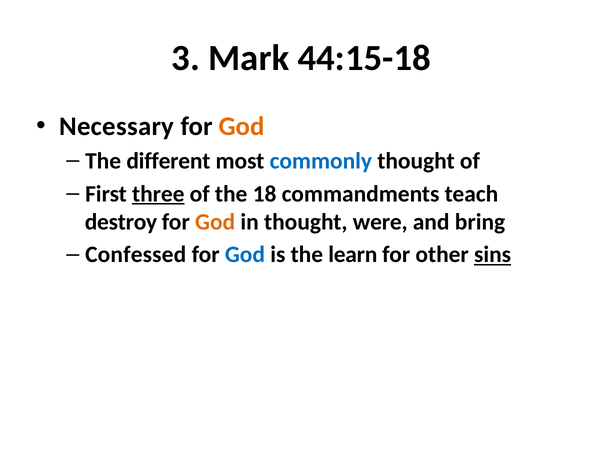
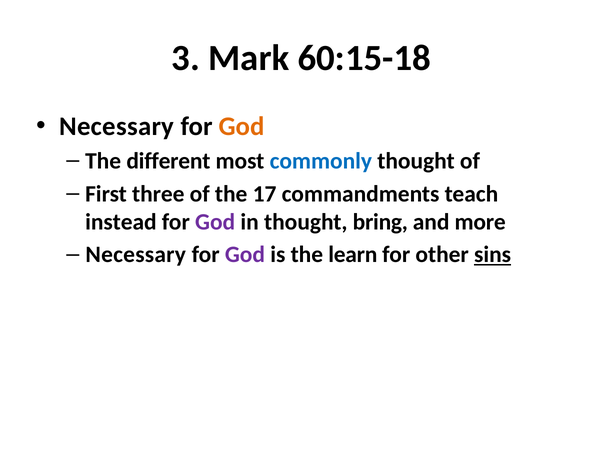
44:15-18: 44:15-18 -> 60:15-18
three underline: present -> none
18: 18 -> 17
destroy: destroy -> instead
God at (215, 222) colour: orange -> purple
were: were -> bring
bring: bring -> more
Confessed at (136, 255): Confessed -> Necessary
God at (245, 255) colour: blue -> purple
